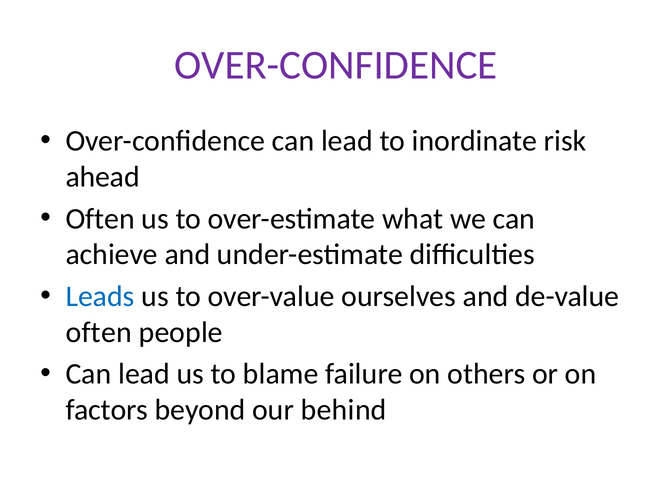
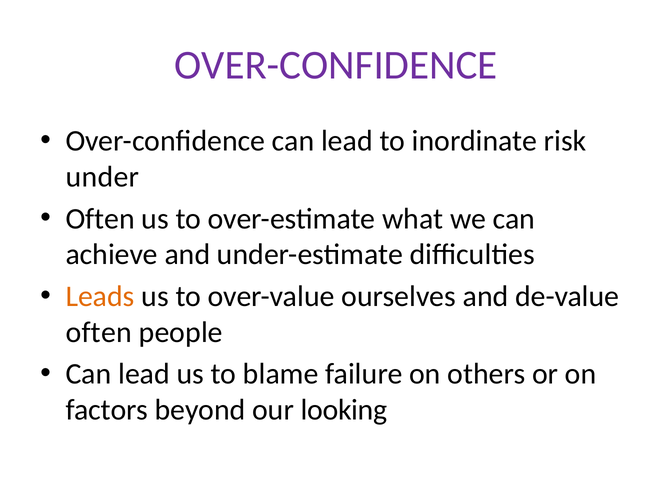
ahead: ahead -> under
Leads colour: blue -> orange
behind: behind -> looking
